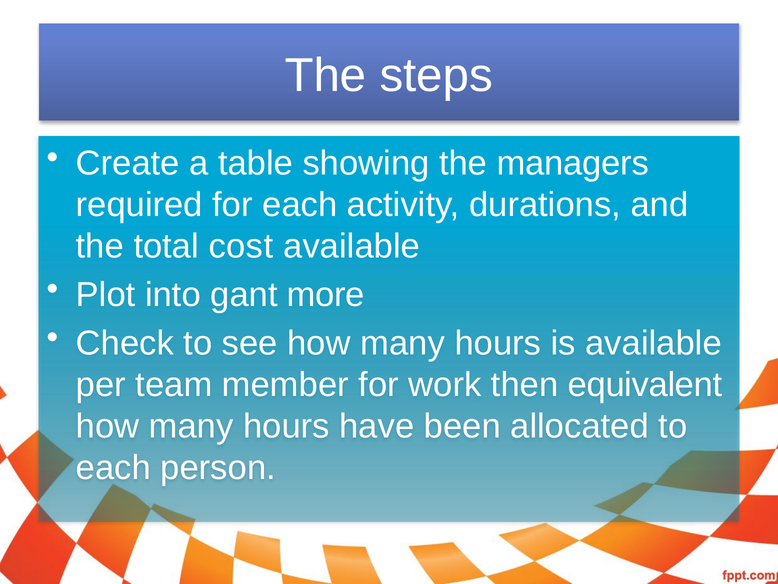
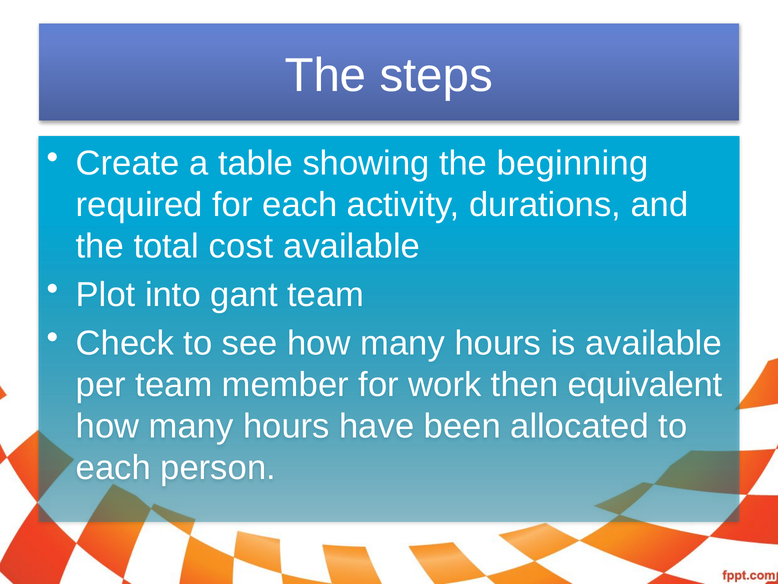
managers: managers -> beginning
gant more: more -> team
